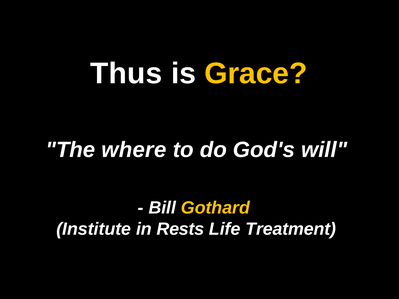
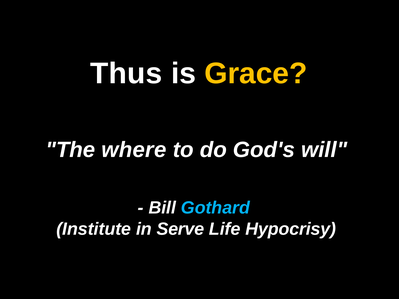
Gothard colour: yellow -> light blue
Rests: Rests -> Serve
Treatment: Treatment -> Hypocrisy
